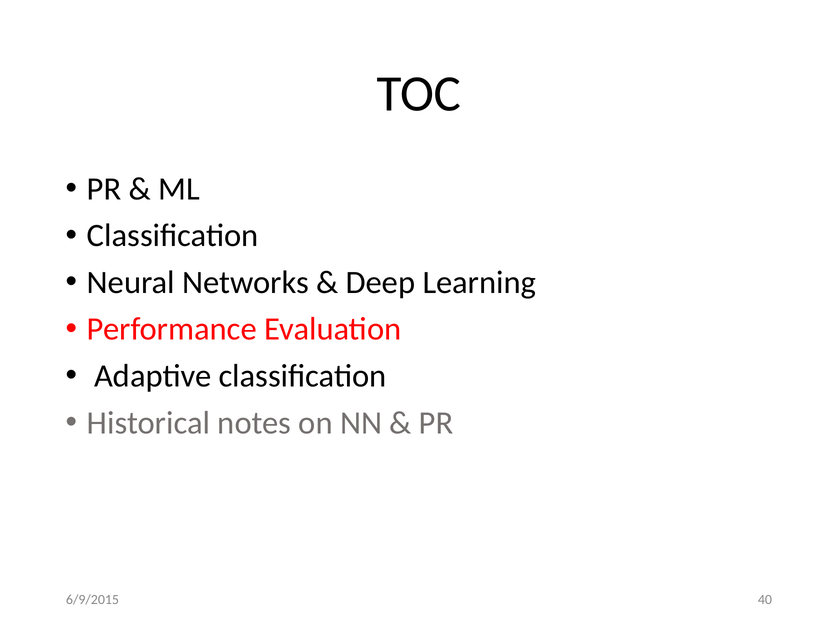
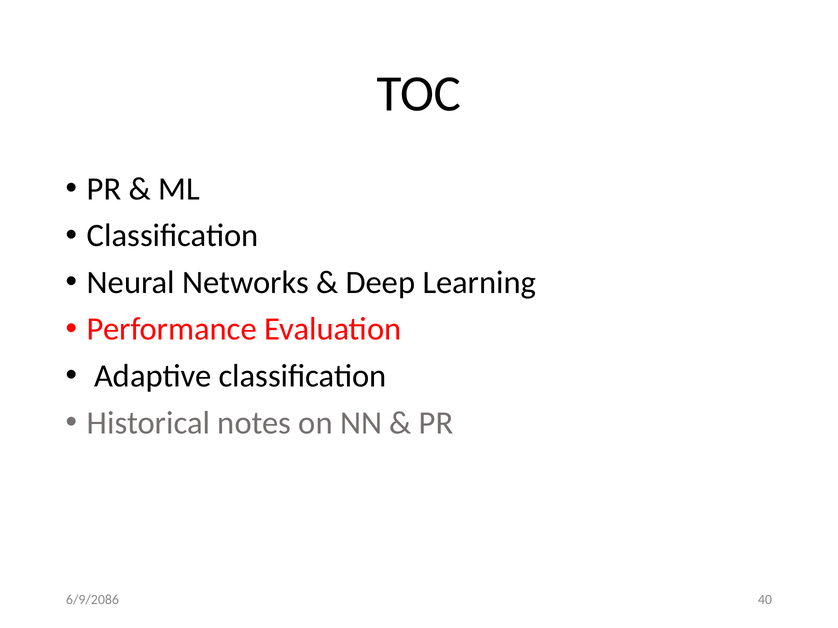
6/9/2015: 6/9/2015 -> 6/9/2086
